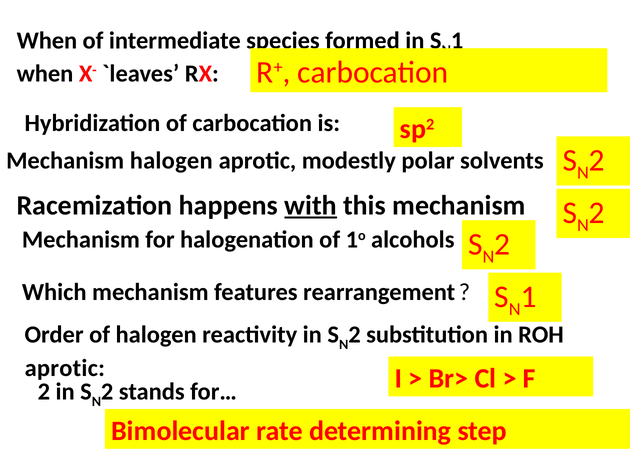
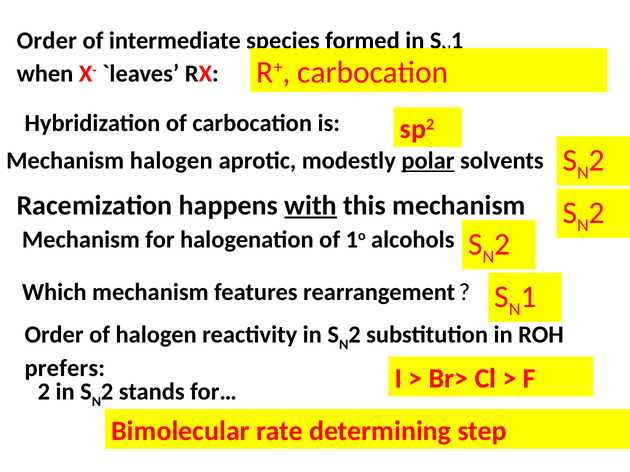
When at (47, 41): When -> Order
polar underline: none -> present
aprotic at (65, 369): aprotic -> prefers
